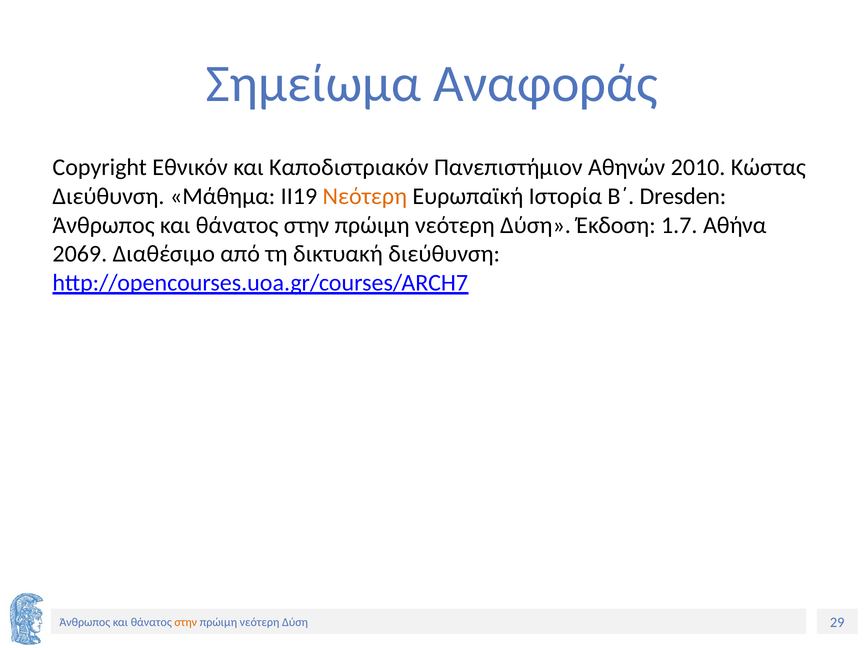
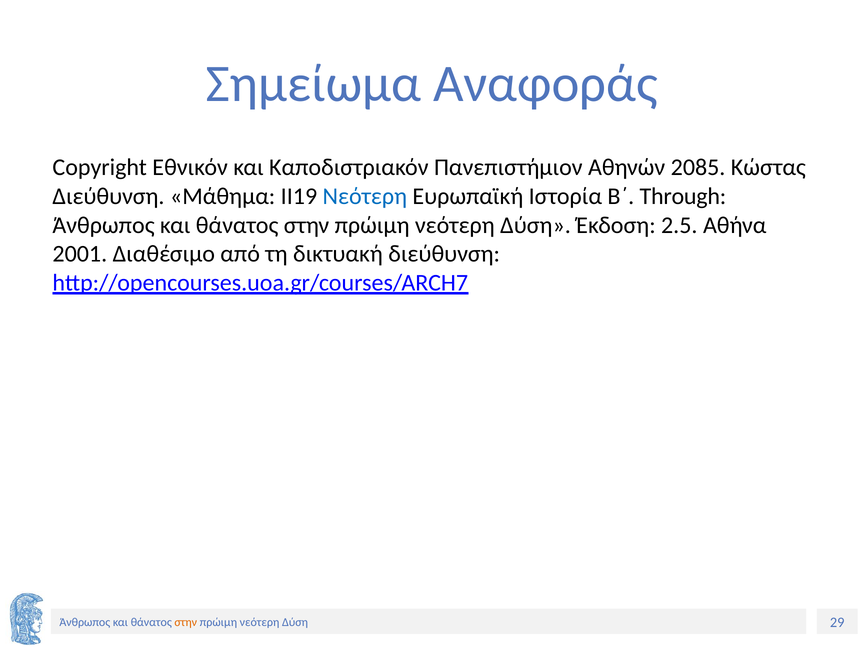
2010: 2010 -> 2085
Νεότερη at (365, 196) colour: orange -> blue
Dresden: Dresden -> Through
1.7: 1.7 -> 2.5
2069: 2069 -> 2001
